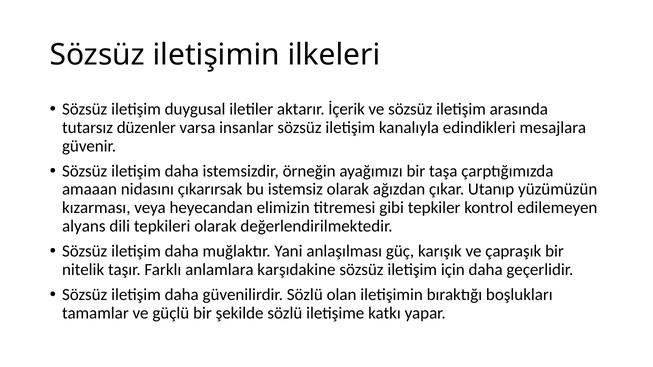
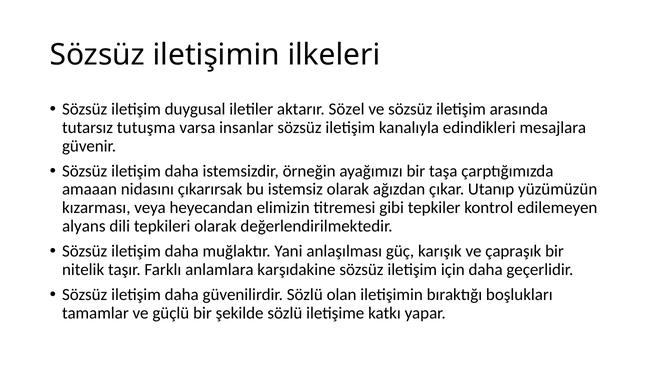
İçerik: İçerik -> Sözel
düzenler: düzenler -> tutuşma
